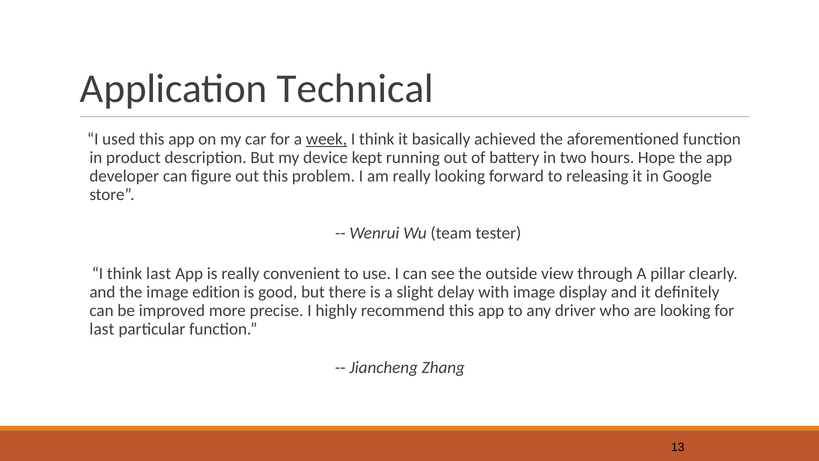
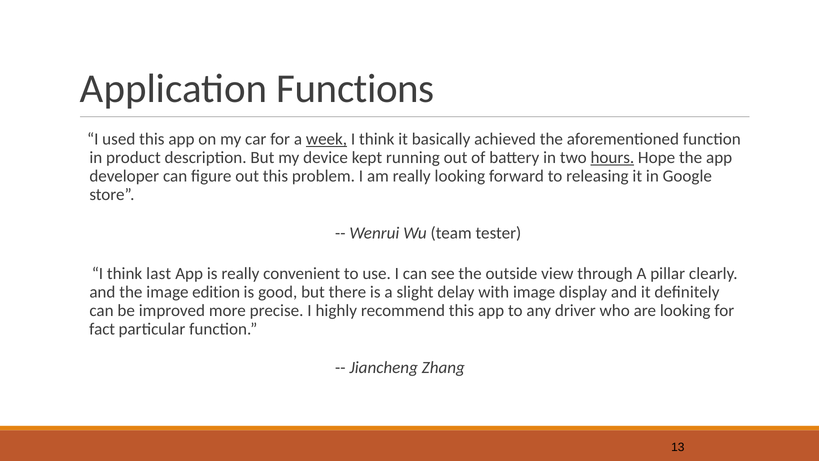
Technical: Technical -> Functions
hours underline: none -> present
last at (102, 329): last -> fact
